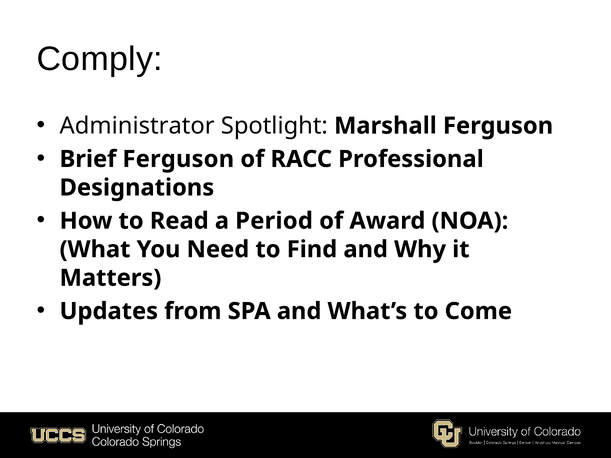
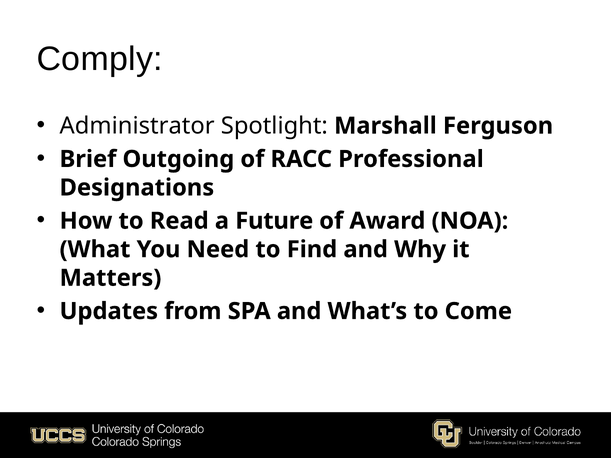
Brief Ferguson: Ferguson -> Outgoing
Period: Period -> Future
